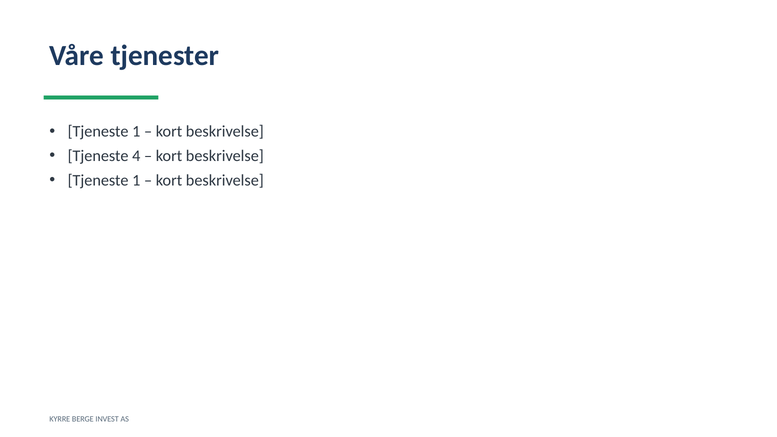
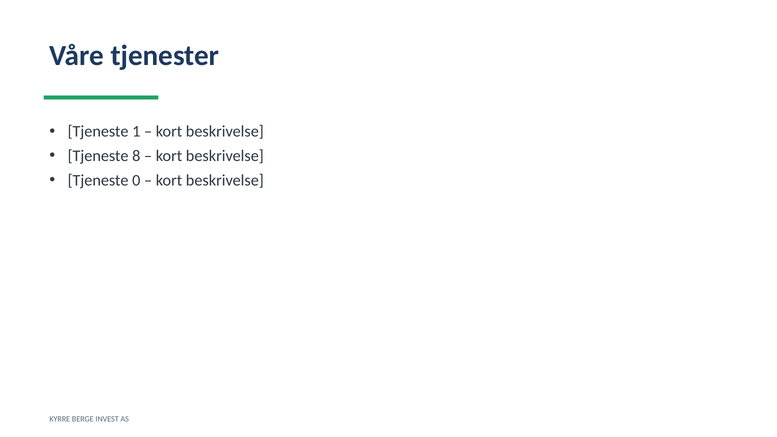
4: 4 -> 8
1 at (136, 180): 1 -> 0
